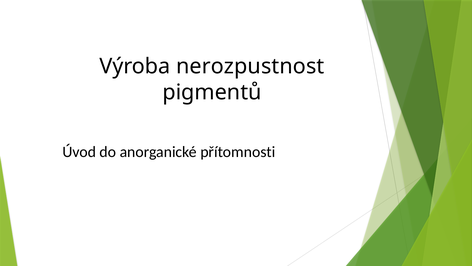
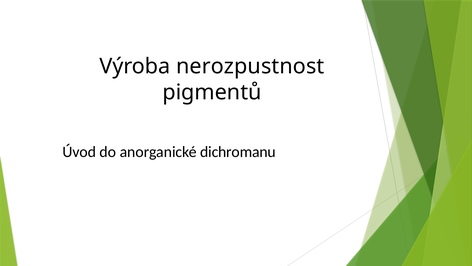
přítomnosti: přítomnosti -> dichromanu
